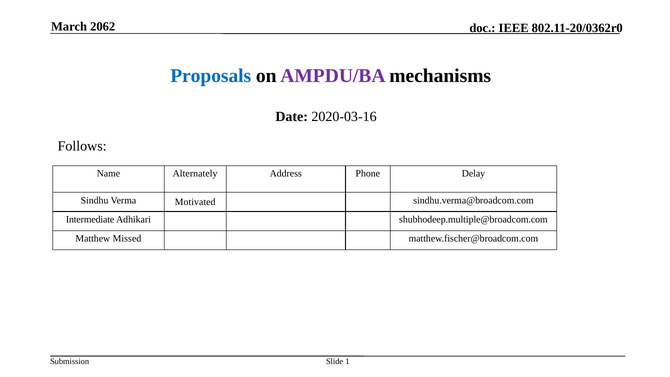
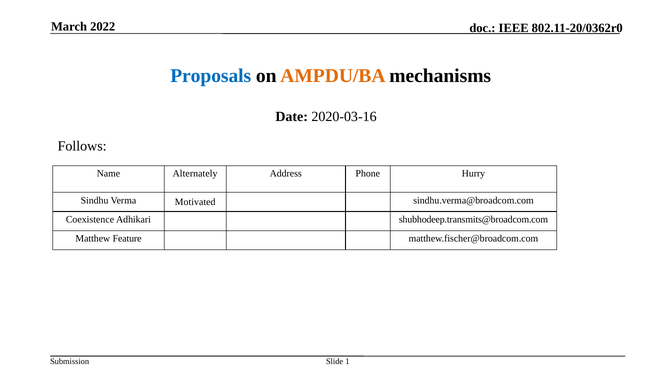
2062: 2062 -> 2022
AMPDU/BA colour: purple -> orange
Delay: Delay -> Hurry
Intermediate: Intermediate -> Coexistence
shubhodeep.multiple@broadcom.com: shubhodeep.multiple@broadcom.com -> shubhodeep.transmits@broadcom.com
Missed: Missed -> Feature
